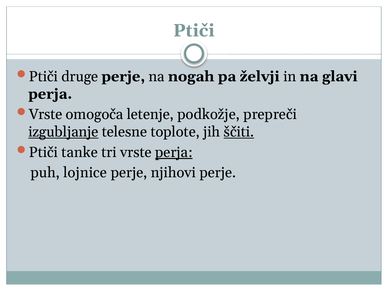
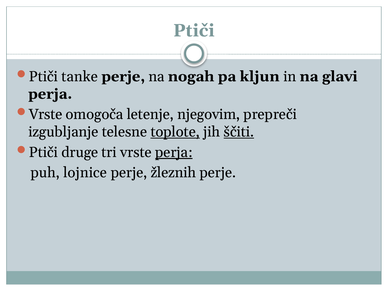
druge: druge -> tanke
želvji: želvji -> kljun
podkožje: podkožje -> njegovim
izgubljanje underline: present -> none
toplote underline: none -> present
tanke: tanke -> druge
njihovi: njihovi -> žleznih
